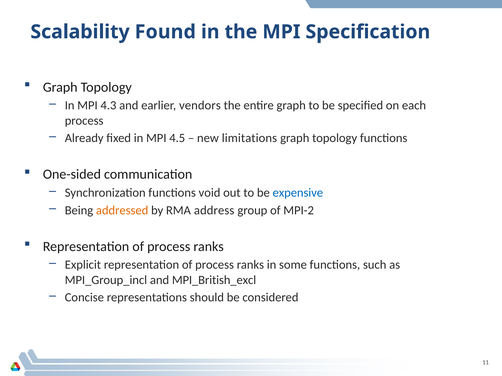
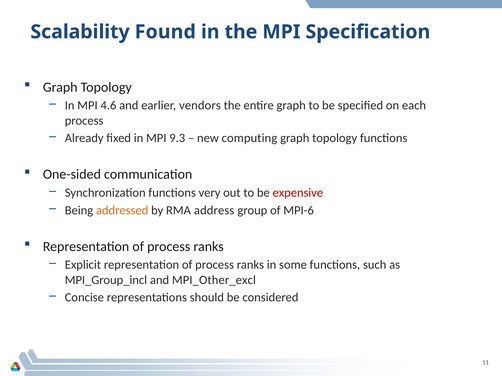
4.3: 4.3 -> 4.6
4.5: 4.5 -> 9.3
limitations: limitations -> computing
void: void -> very
expensive colour: blue -> red
MPI-2: MPI-2 -> MPI-6
MPI_British_excl: MPI_British_excl -> MPI_Other_excl
